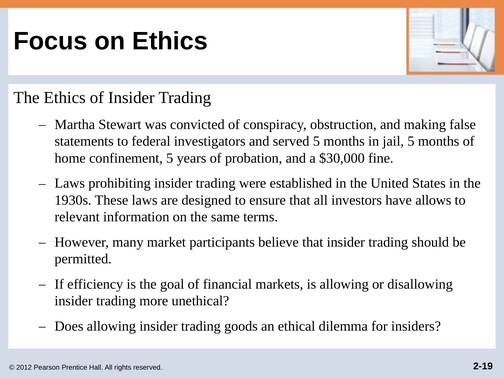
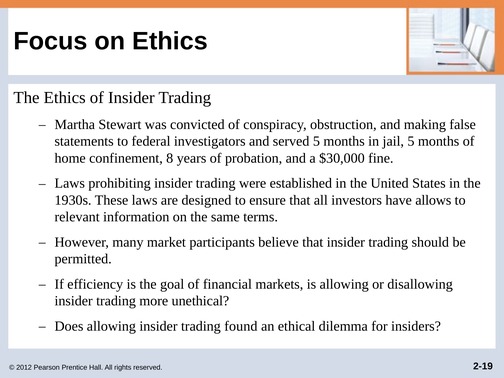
confinement 5: 5 -> 8
goods: goods -> found
